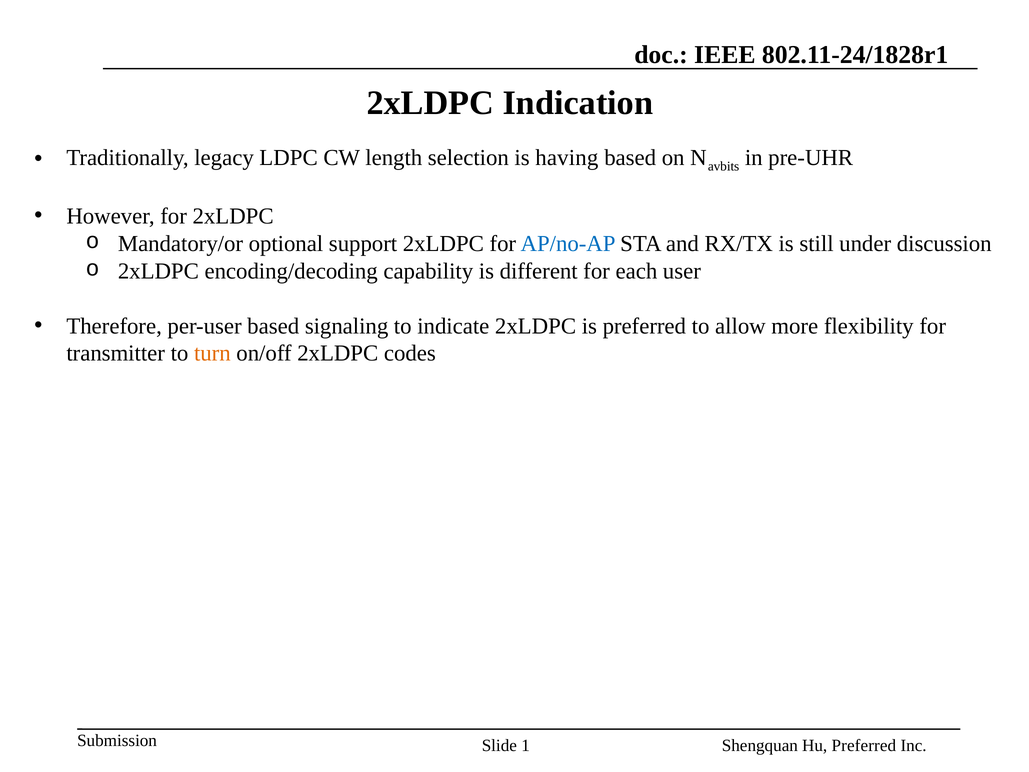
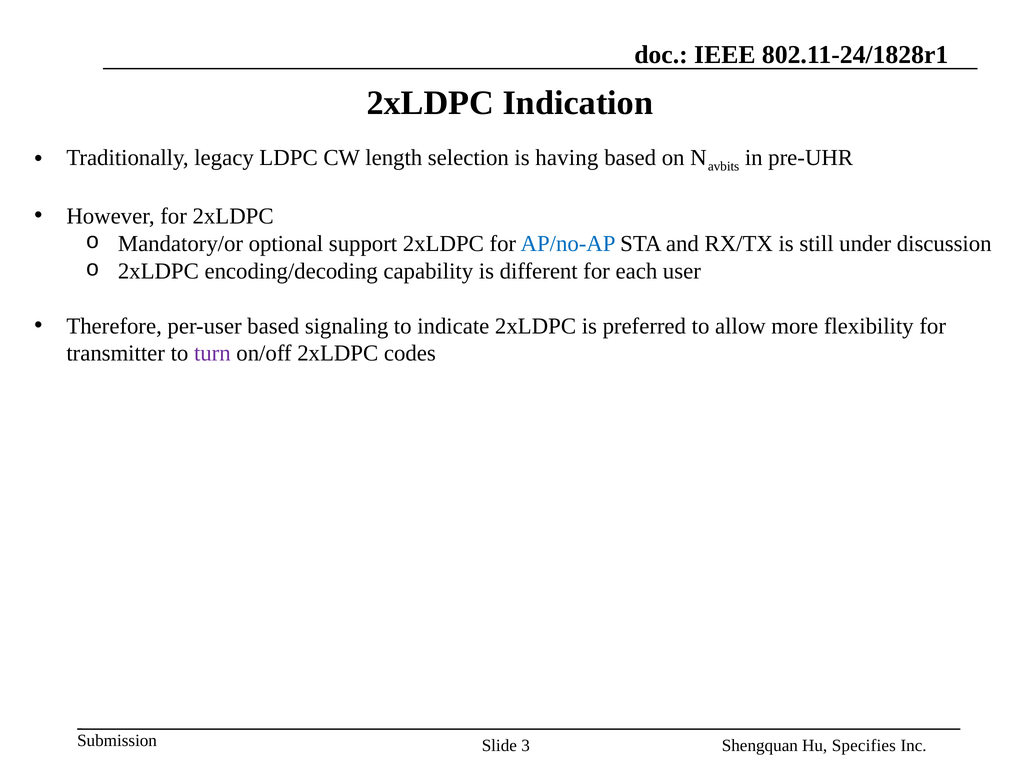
turn colour: orange -> purple
1: 1 -> 3
Hu Preferred: Preferred -> Specifies
